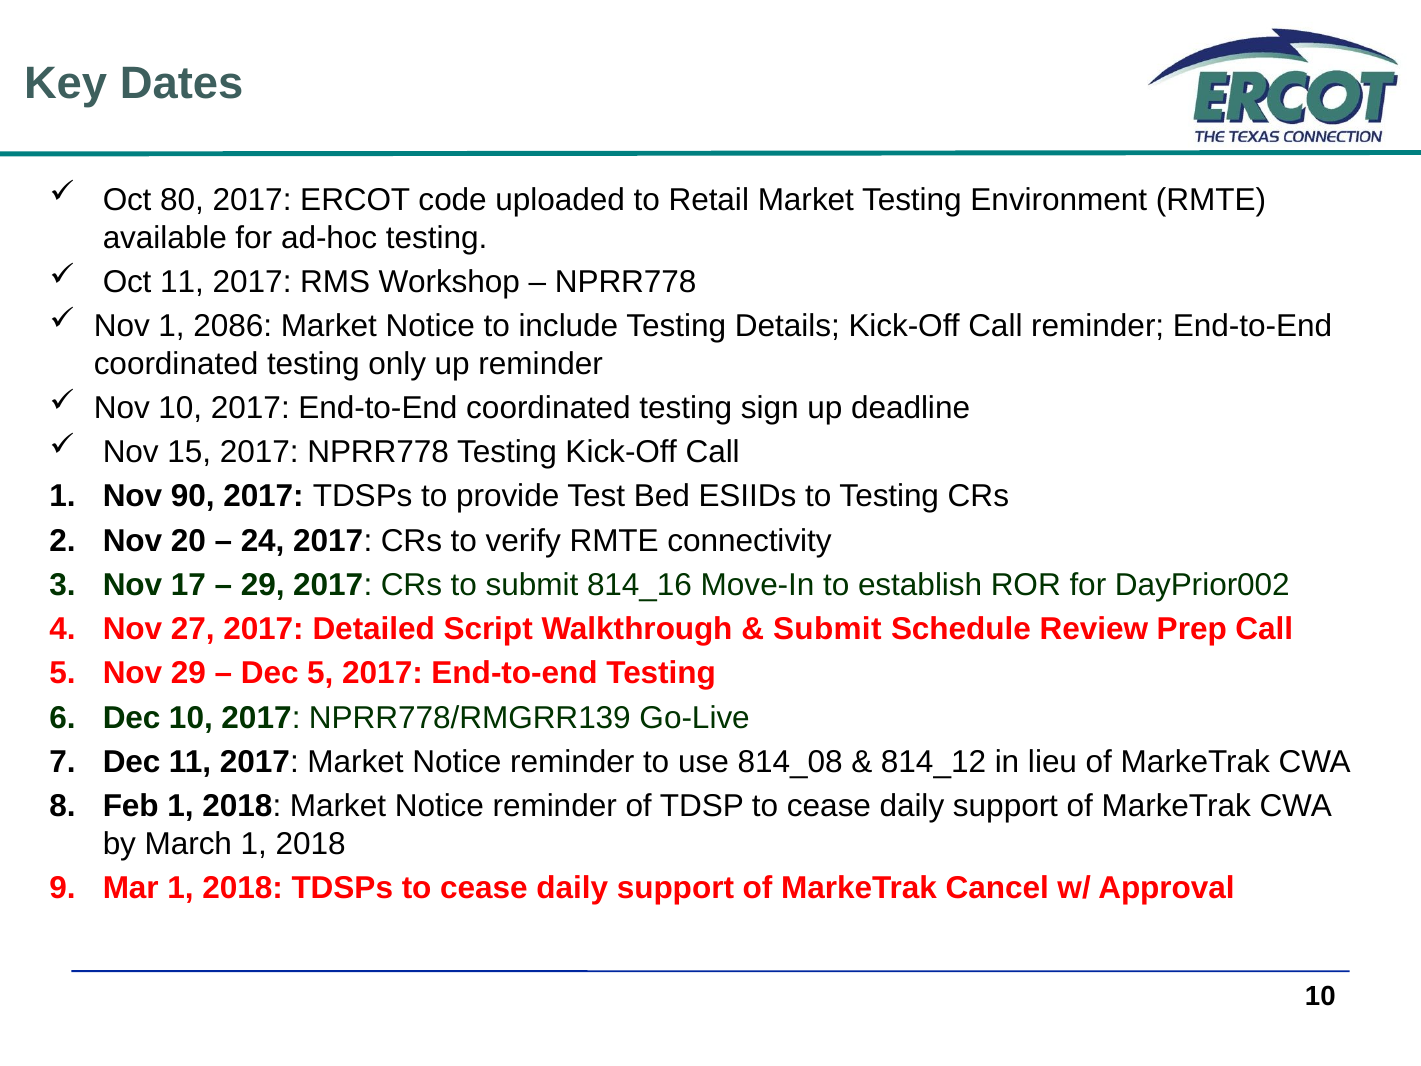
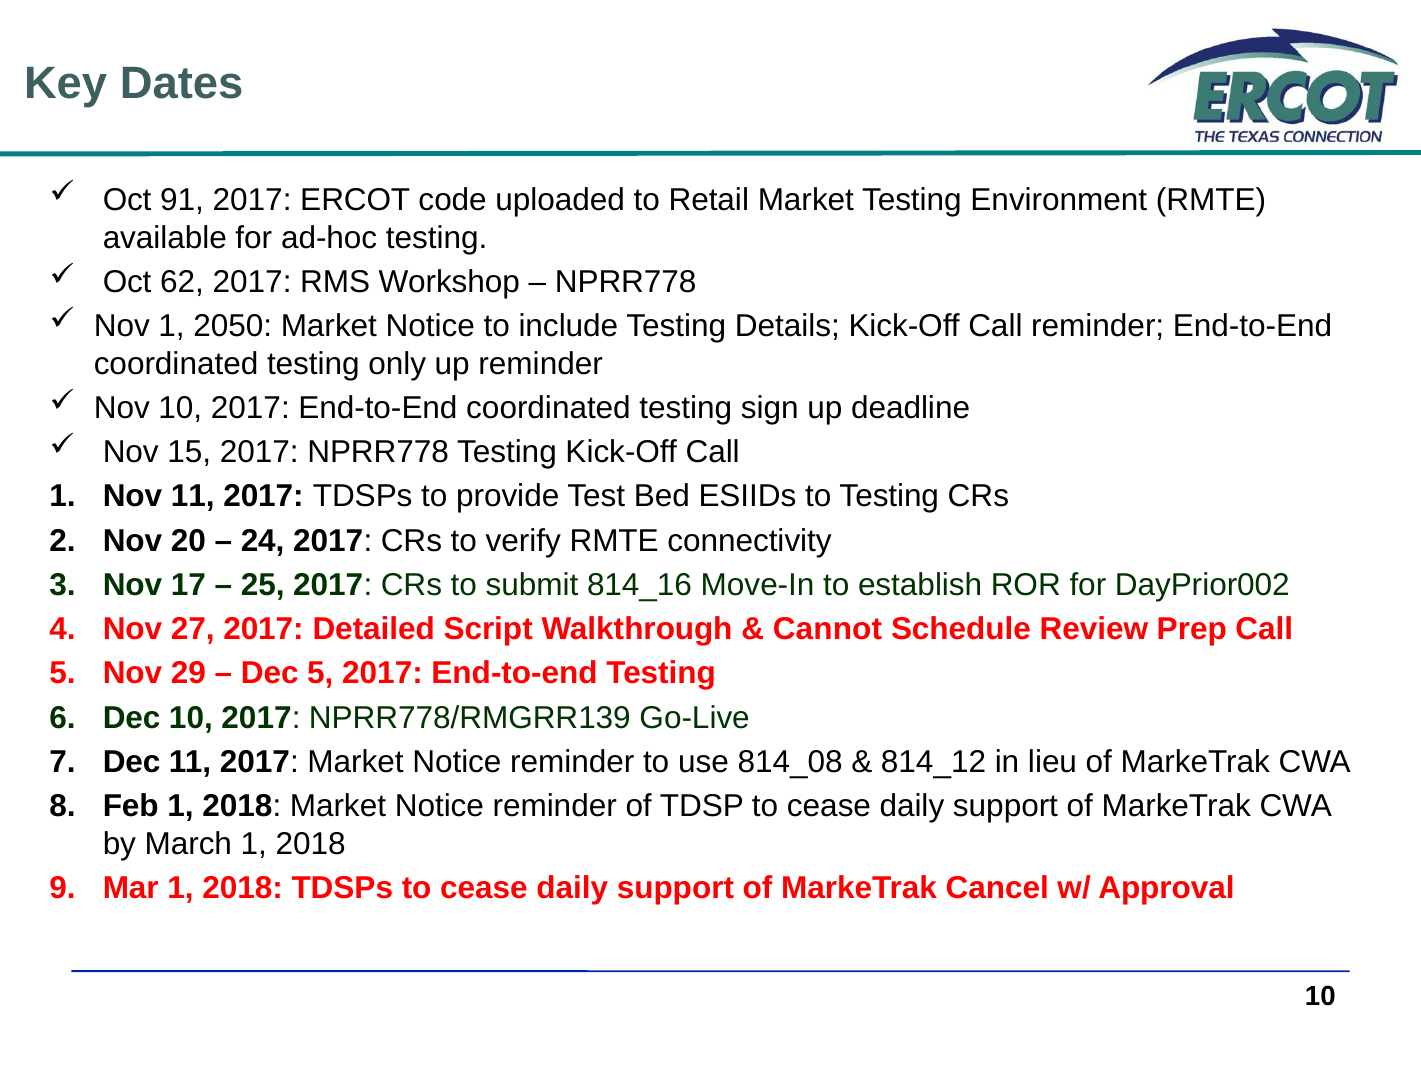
80: 80 -> 91
Oct 11: 11 -> 62
2086: 2086 -> 2050
Nov 90: 90 -> 11
29 at (263, 585): 29 -> 25
Submit at (827, 629): Submit -> Cannot
